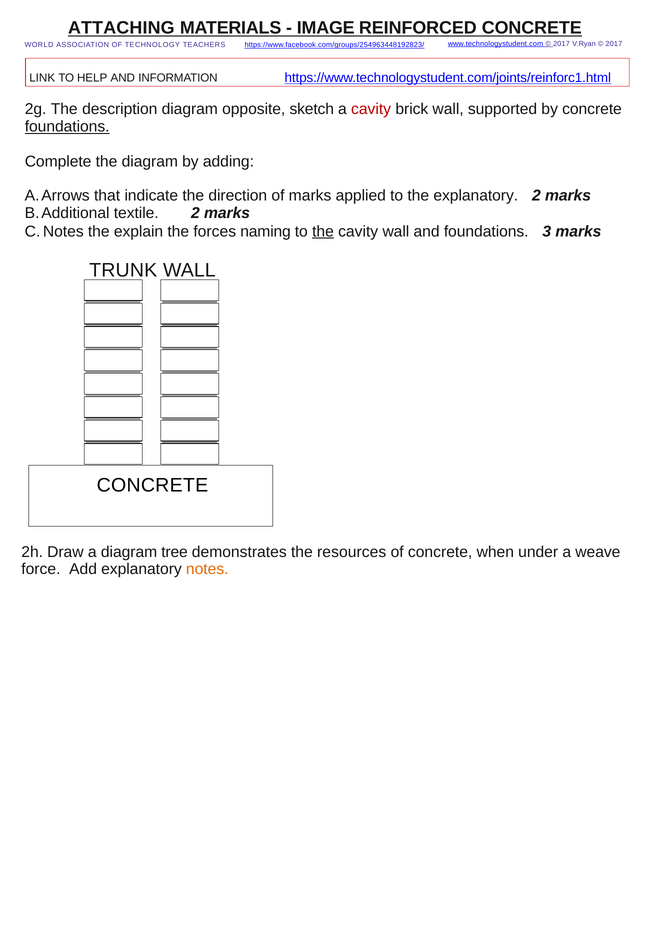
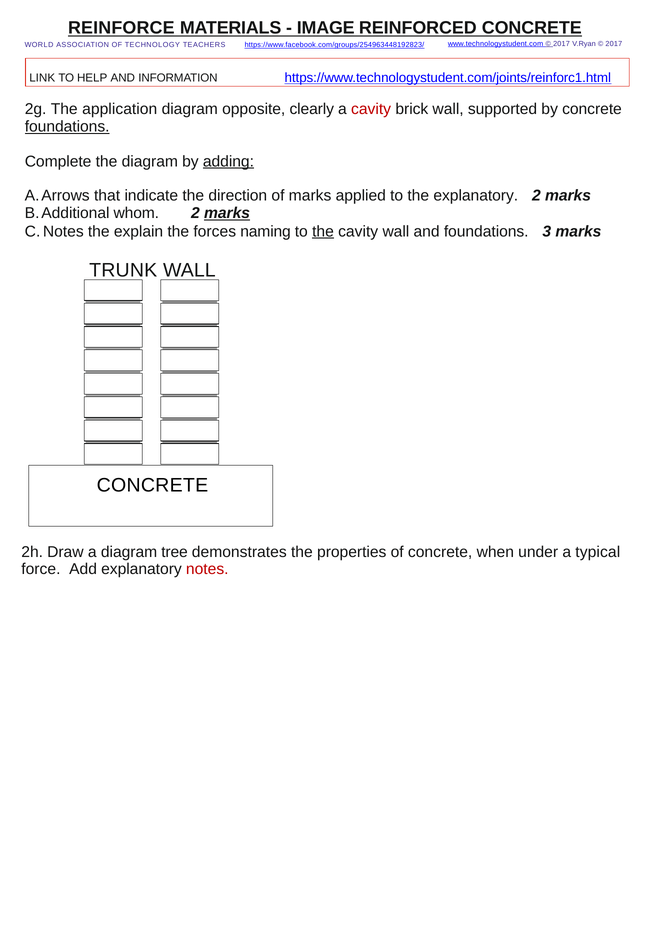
ATTACHING: ATTACHING -> REINFORCE
description: description -> application
sketch: sketch -> clearly
adding underline: none -> present
textile: textile -> whom
marks at (227, 213) underline: none -> present
resources: resources -> properties
weave: weave -> typical
notes colour: orange -> red
